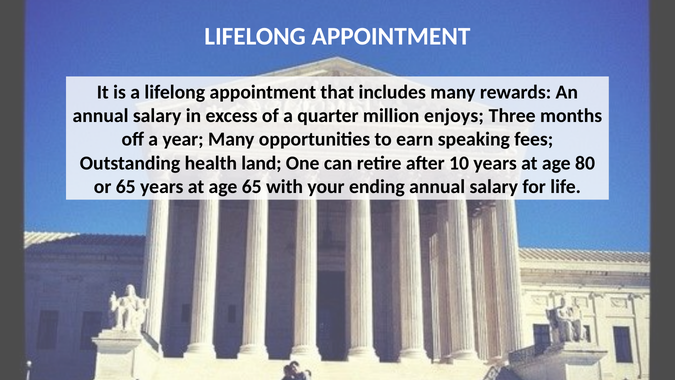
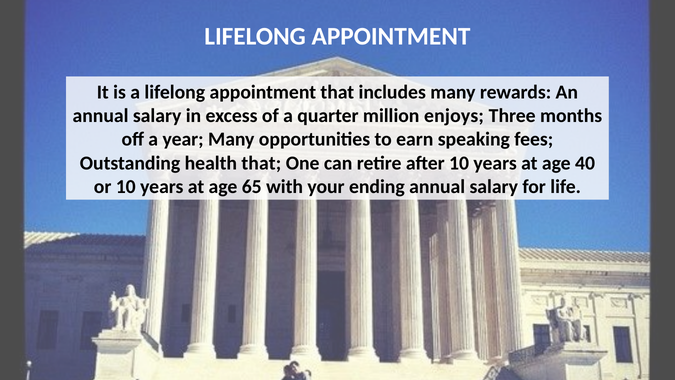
health land: land -> that
80: 80 -> 40
or 65: 65 -> 10
